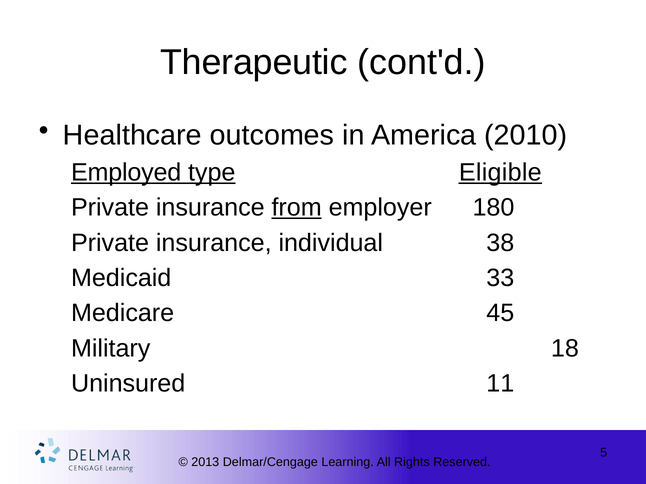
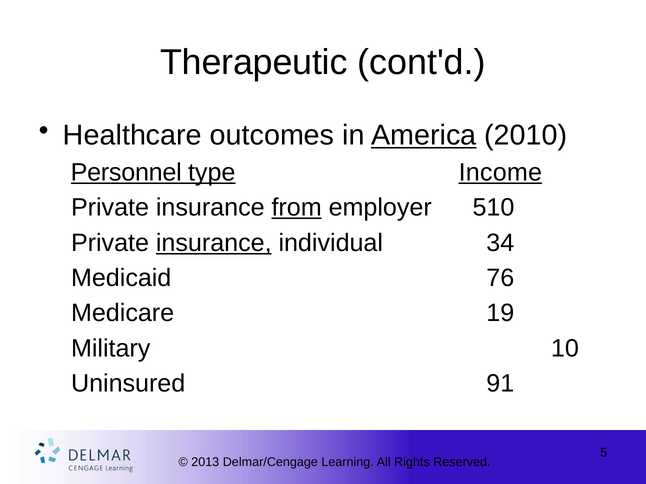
America underline: none -> present
Employed: Employed -> Personnel
Eligible: Eligible -> Income
180: 180 -> 510
insurance at (214, 243) underline: none -> present
38: 38 -> 34
33: 33 -> 76
45: 45 -> 19
18: 18 -> 10
11: 11 -> 91
